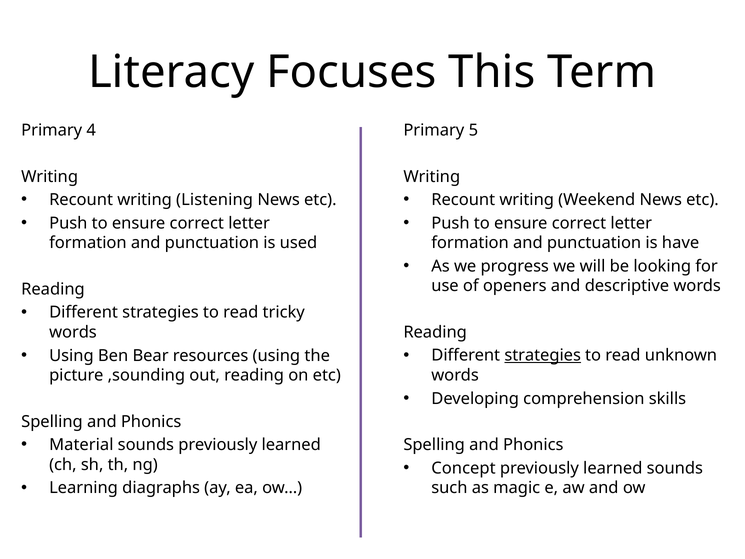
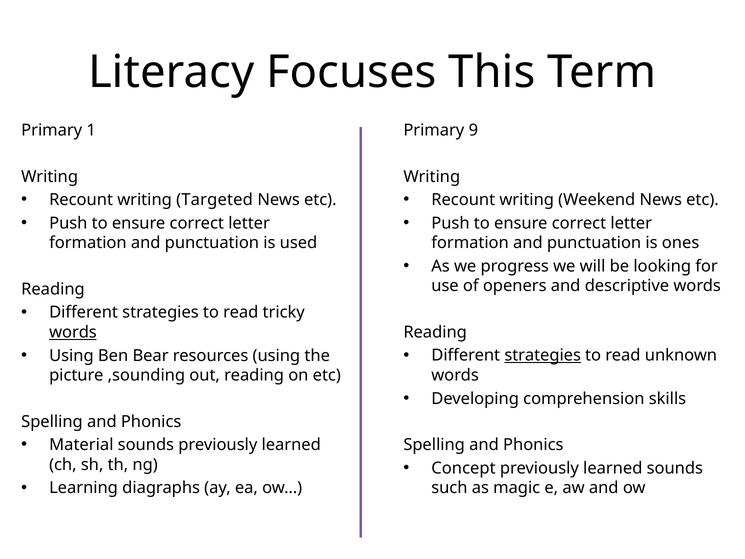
4: 4 -> 1
5: 5 -> 9
Listening: Listening -> Targeted
have: have -> ones
words at (73, 332) underline: none -> present
